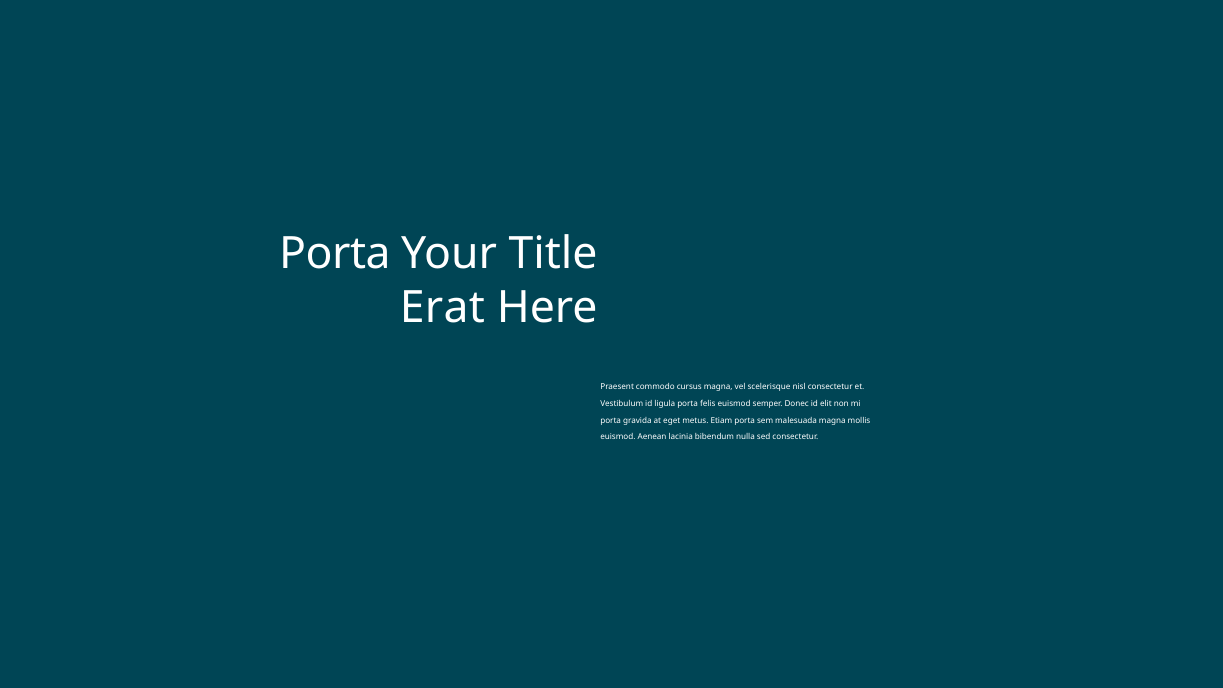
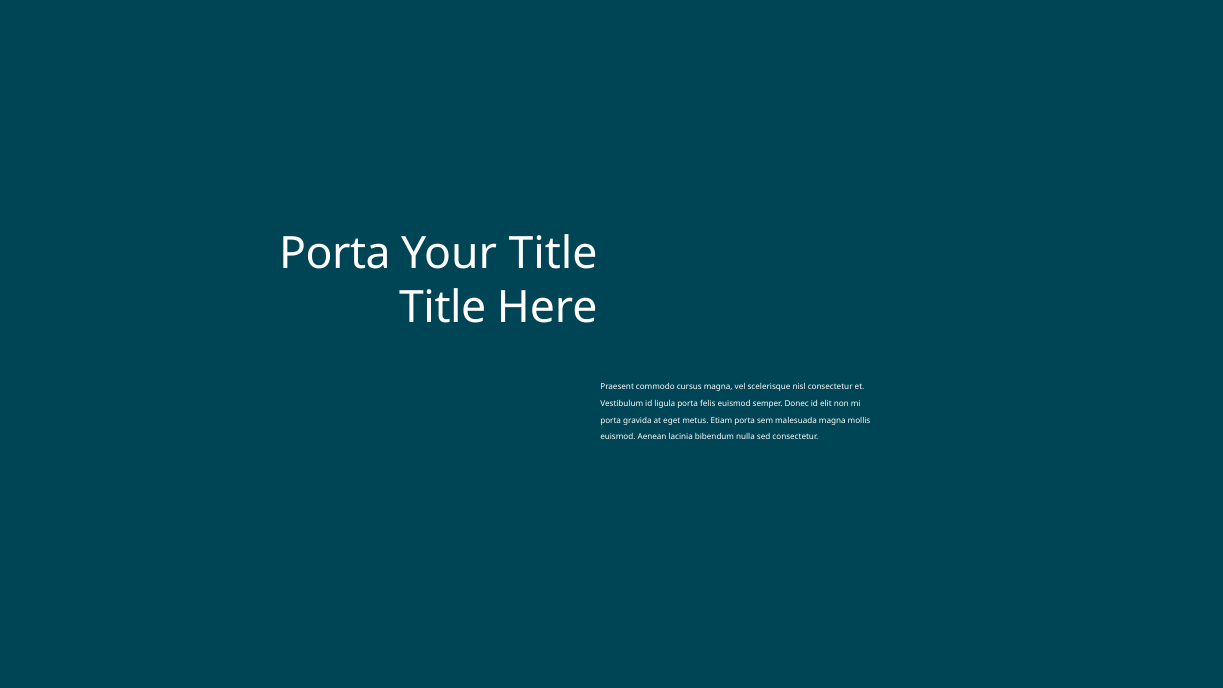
Erat at (442, 307): Erat -> Title
